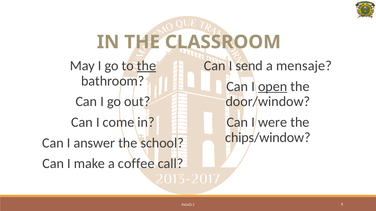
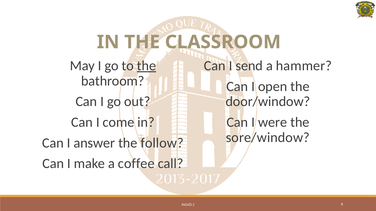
mensaje: mensaje -> hammer
open underline: present -> none
chips/window: chips/window -> sore/window
school: school -> follow
